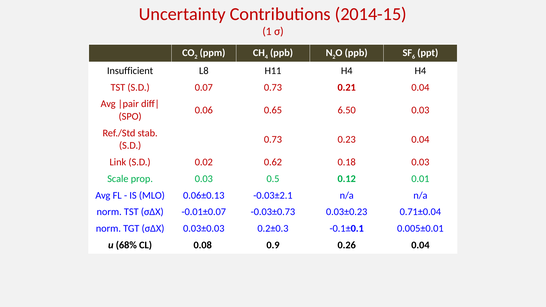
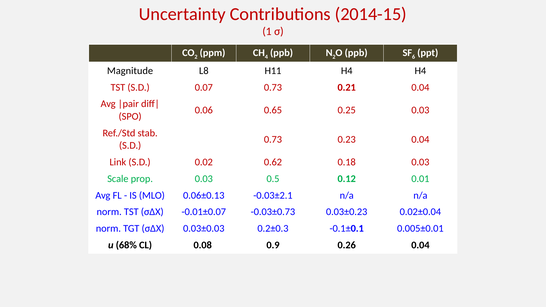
Insufficient: Insufficient -> Magnitude
6.50: 6.50 -> 0.25
0.71±0.04: 0.71±0.04 -> 0.02±0.04
